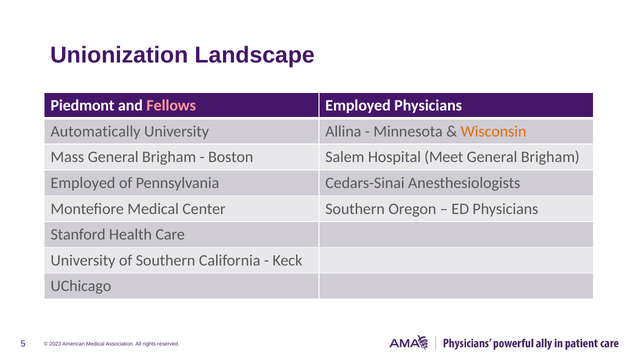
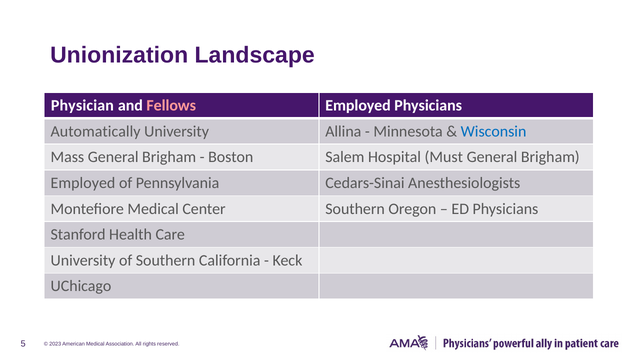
Piedmont: Piedmont -> Physician
Wisconsin colour: orange -> blue
Meet: Meet -> Must
